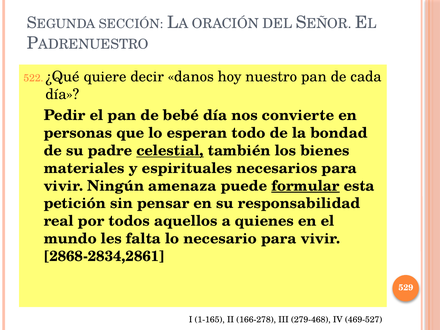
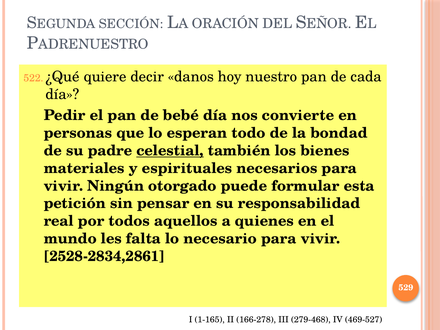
amenaza: amenaza -> otorgado
formular underline: present -> none
2868-2834,2861: 2868-2834,2861 -> 2528-2834,2861
